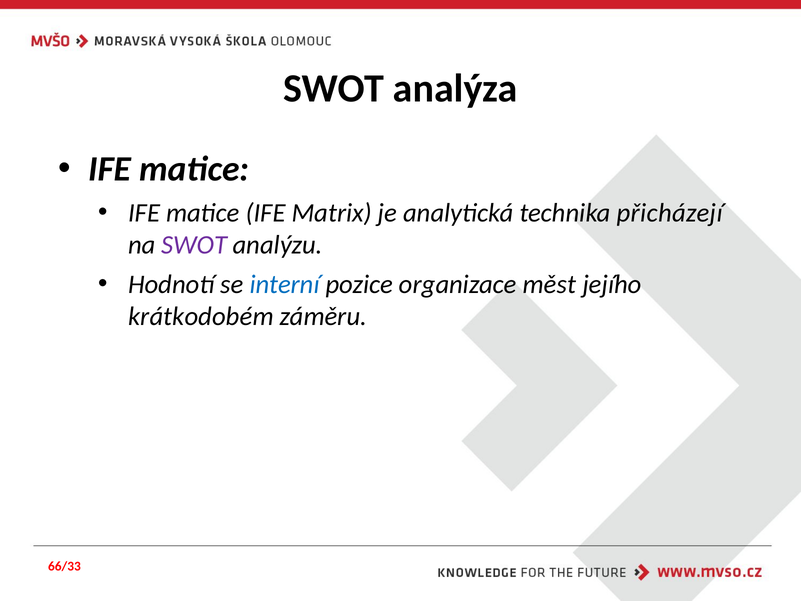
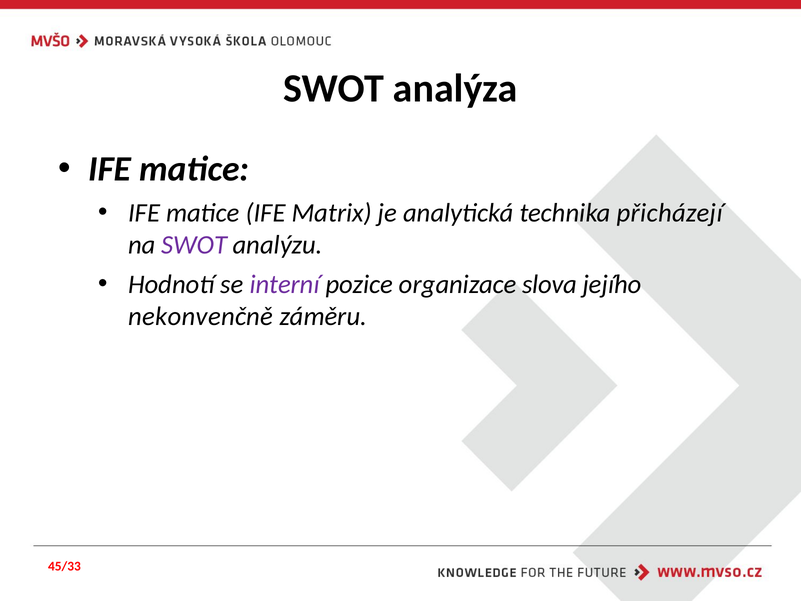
interní colour: blue -> purple
měst: měst -> slova
krátkodobém: krátkodobém -> nekonvenčně
66/33: 66/33 -> 45/33
